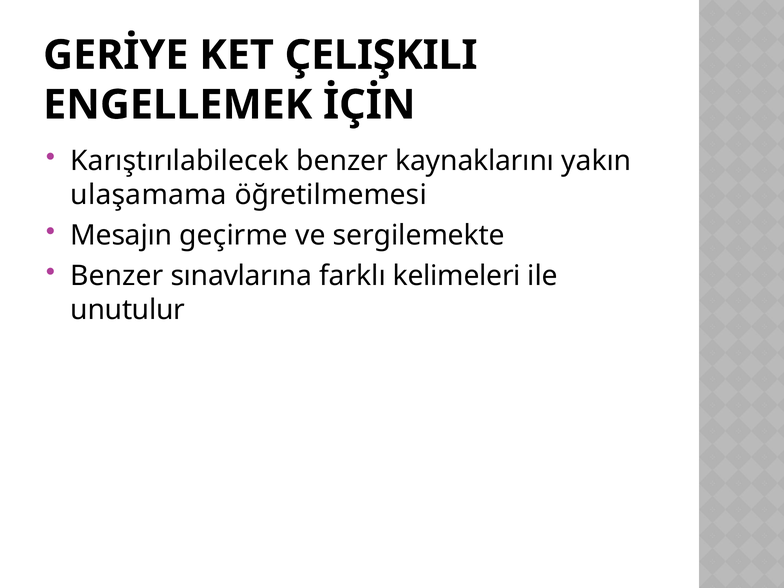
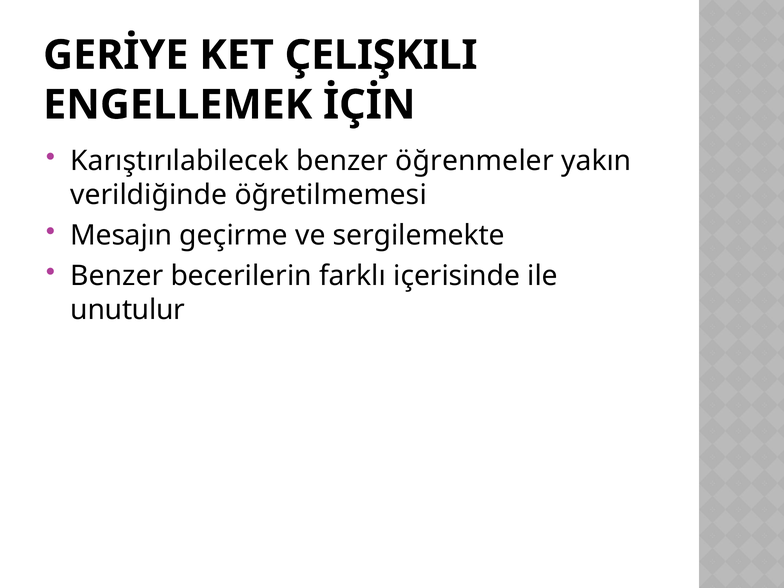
kaynaklarını: kaynaklarını -> öğrenmeler
ulaşamama: ulaşamama -> verildiğinde
sınavlarına: sınavlarına -> becerilerin
kelimeleri: kelimeleri -> içerisinde
